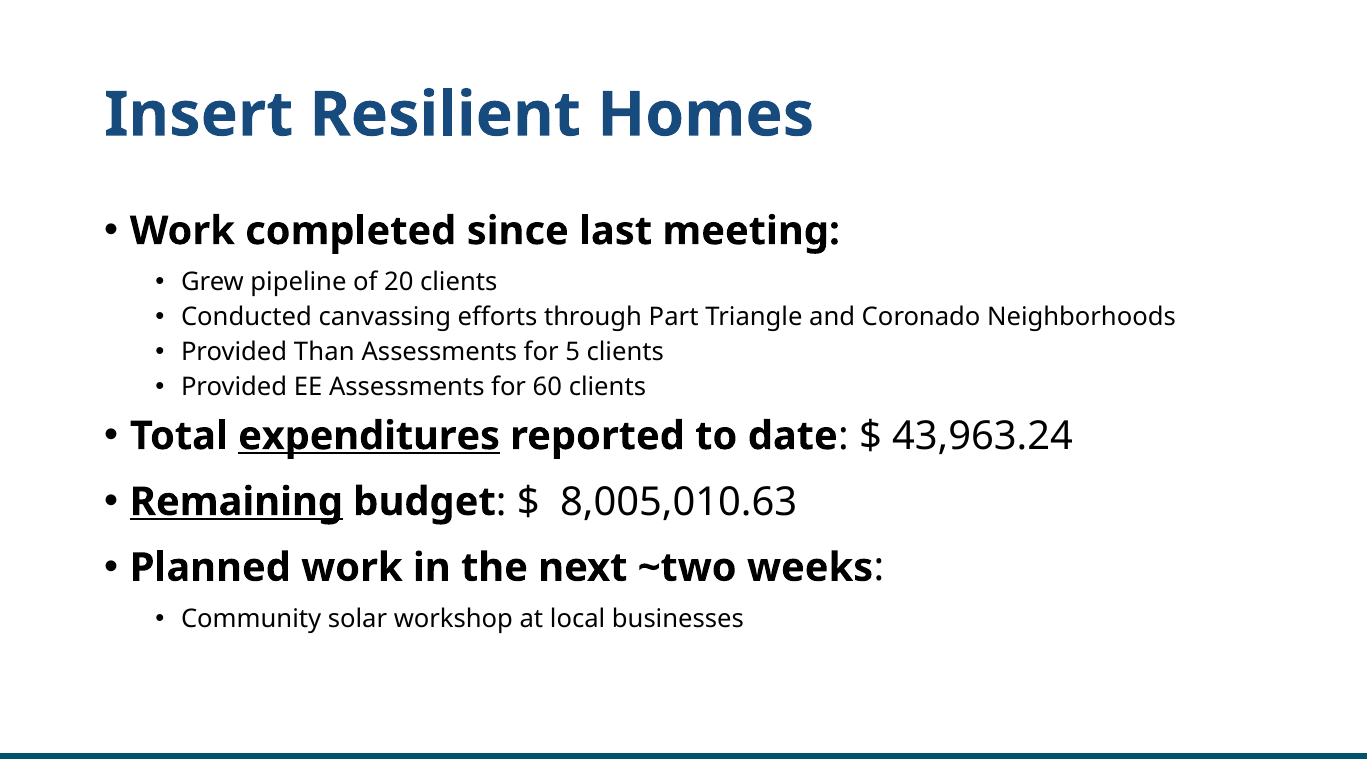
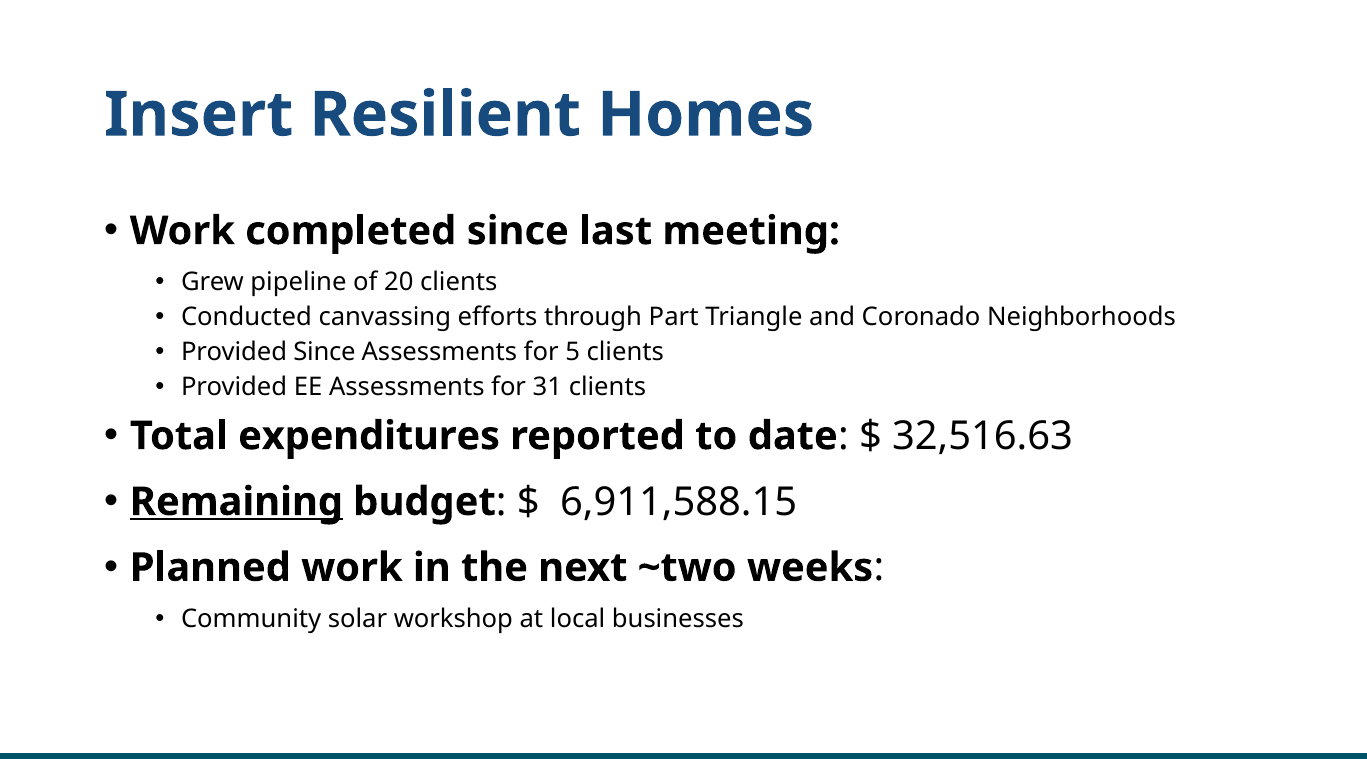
Provided Than: Than -> Since
60: 60 -> 31
expenditures underline: present -> none
43,963.24: 43,963.24 -> 32,516.63
8,005,010.63: 8,005,010.63 -> 6,911,588.15
